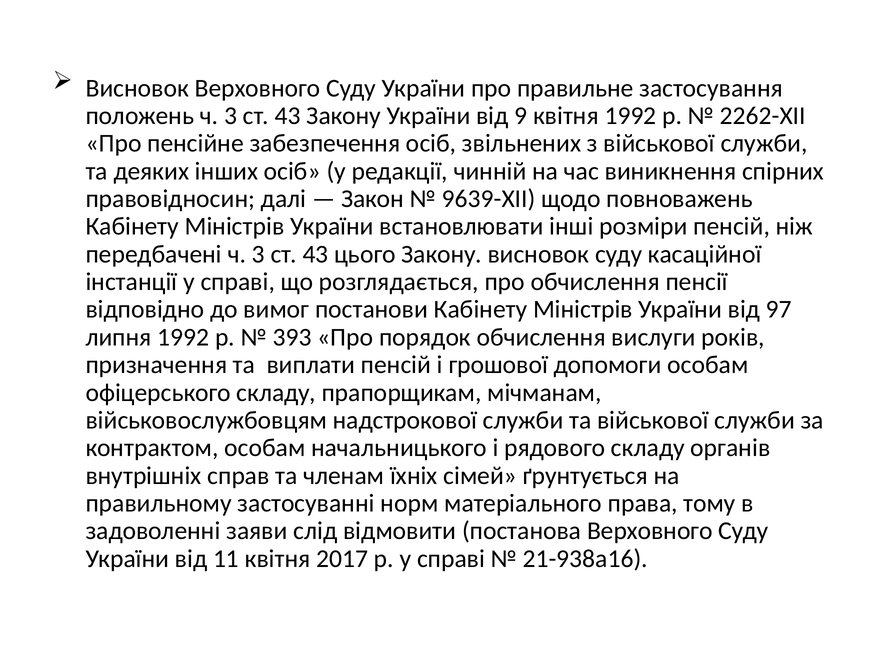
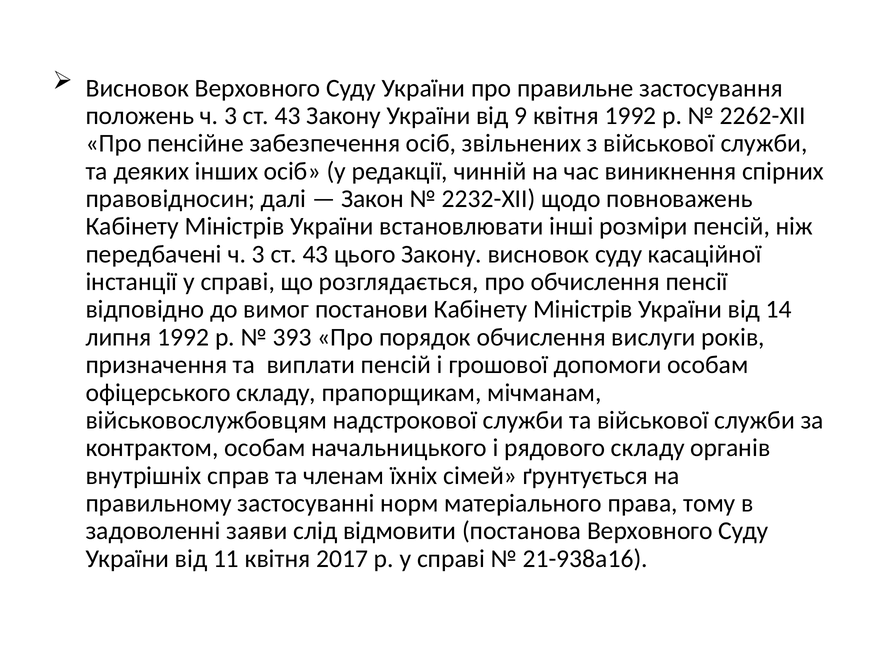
9639-ХІІ: 9639-ХІІ -> 2232-ХІІ
97: 97 -> 14
